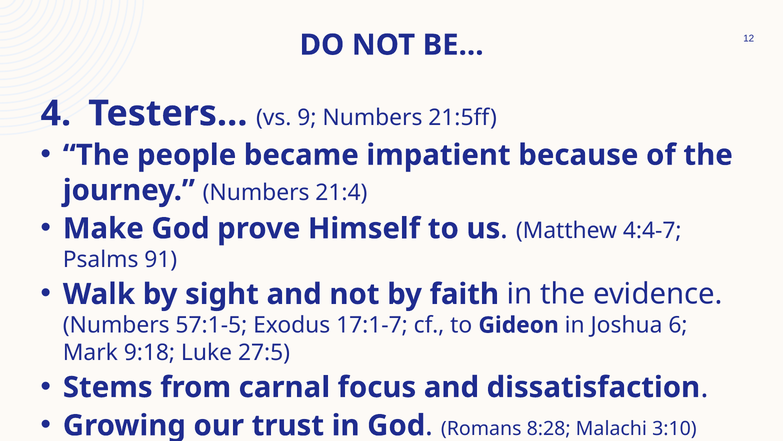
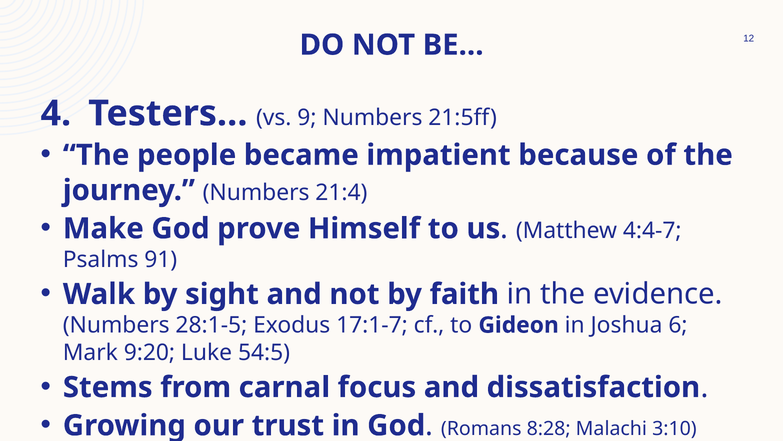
57:1-5: 57:1-5 -> 28:1-5
9:18: 9:18 -> 9:20
27:5: 27:5 -> 54:5
